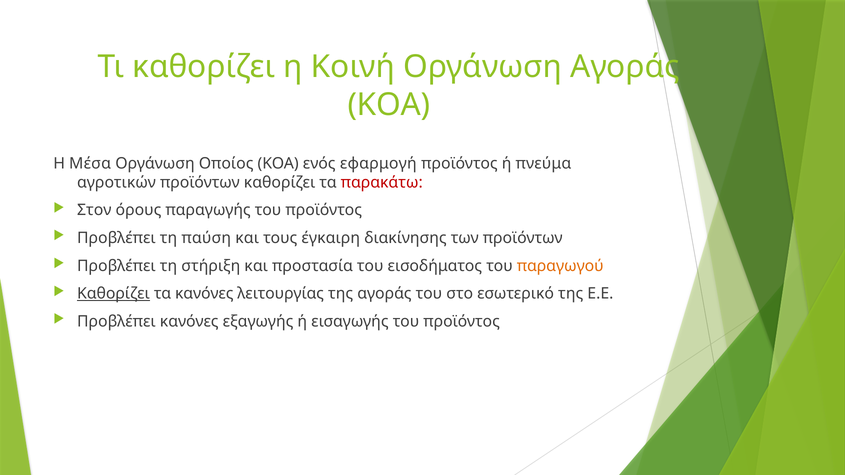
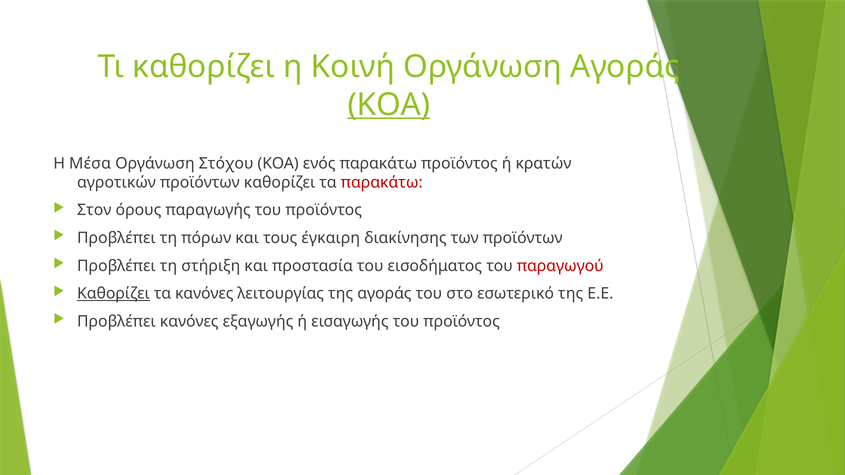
ΚΟΑ at (389, 105) underline: none -> present
Οποίος: Οποίος -> Στόχου
ενός εφαρμογή: εφαρμογή -> παρακάτω
πνεύμα: πνεύμα -> κρατών
παύση: παύση -> πόρων
παραγωγού colour: orange -> red
